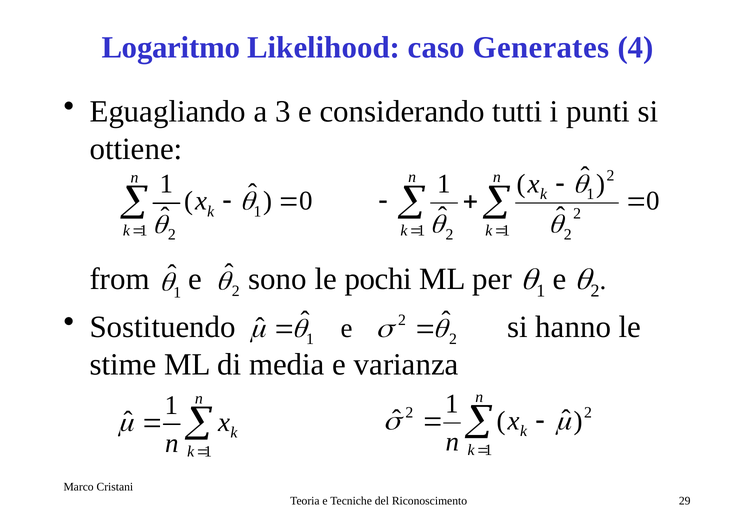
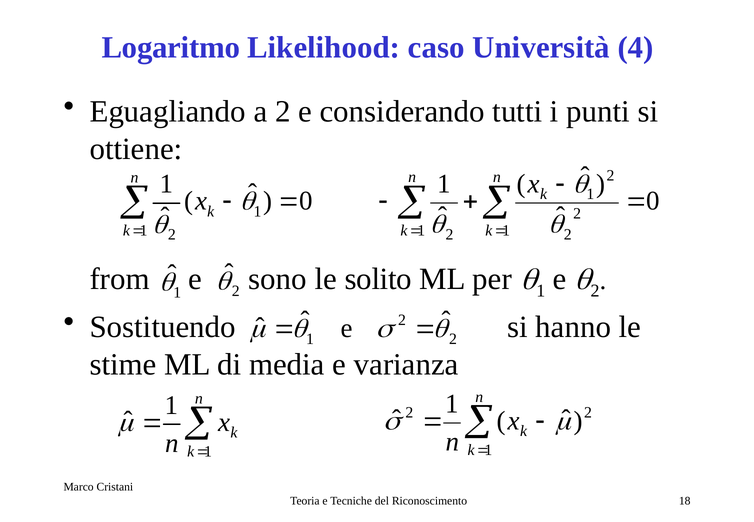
Generates: Generates -> Università
a 3: 3 -> 2
pochi: pochi -> solito
29: 29 -> 18
